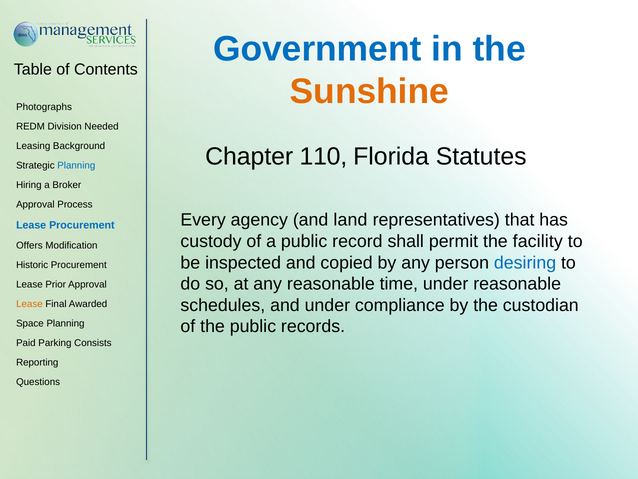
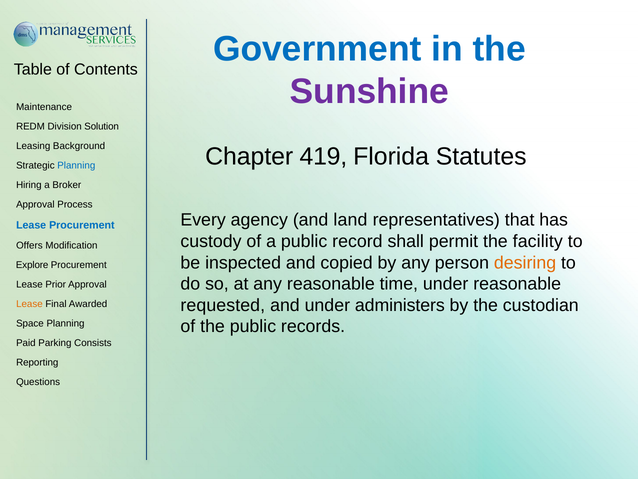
Sunshine colour: orange -> purple
Photographs: Photographs -> Maintenance
Needed: Needed -> Solution
110: 110 -> 419
desiring colour: blue -> orange
Historic: Historic -> Explore
schedules: schedules -> requested
compliance: compliance -> administers
